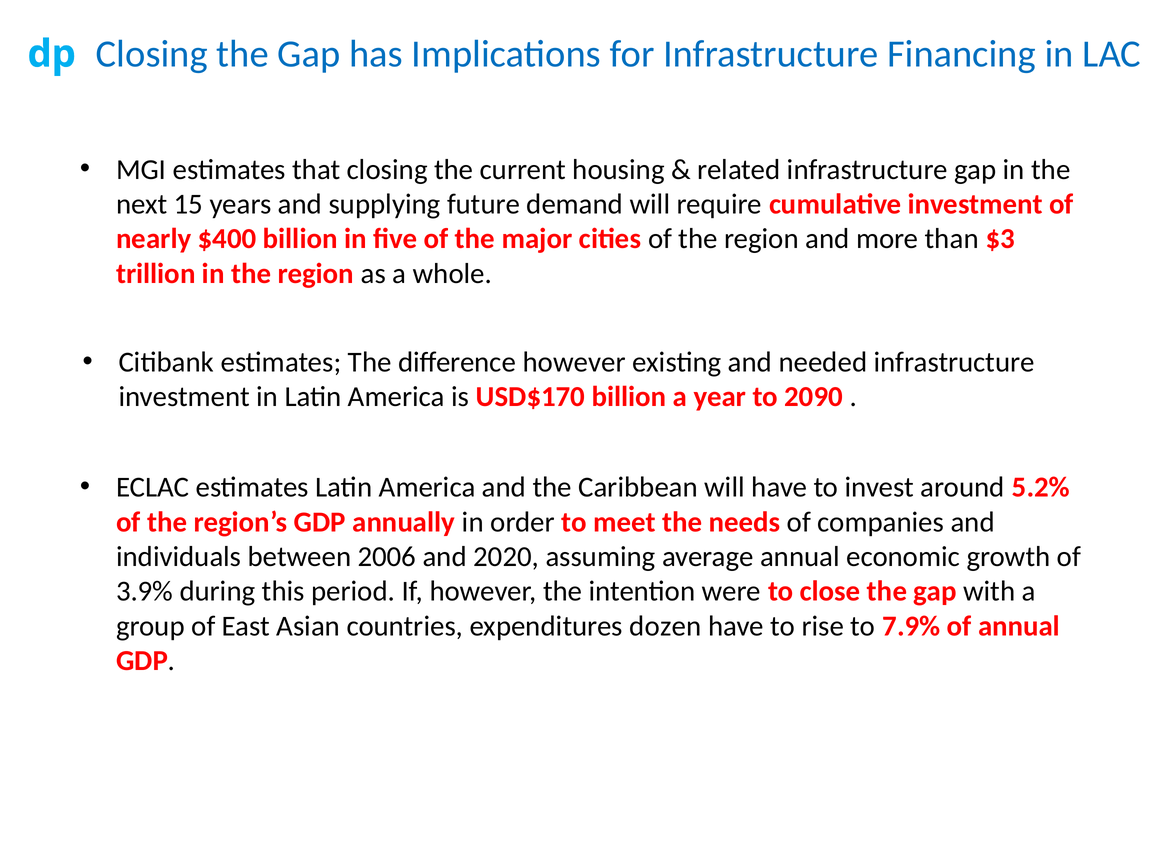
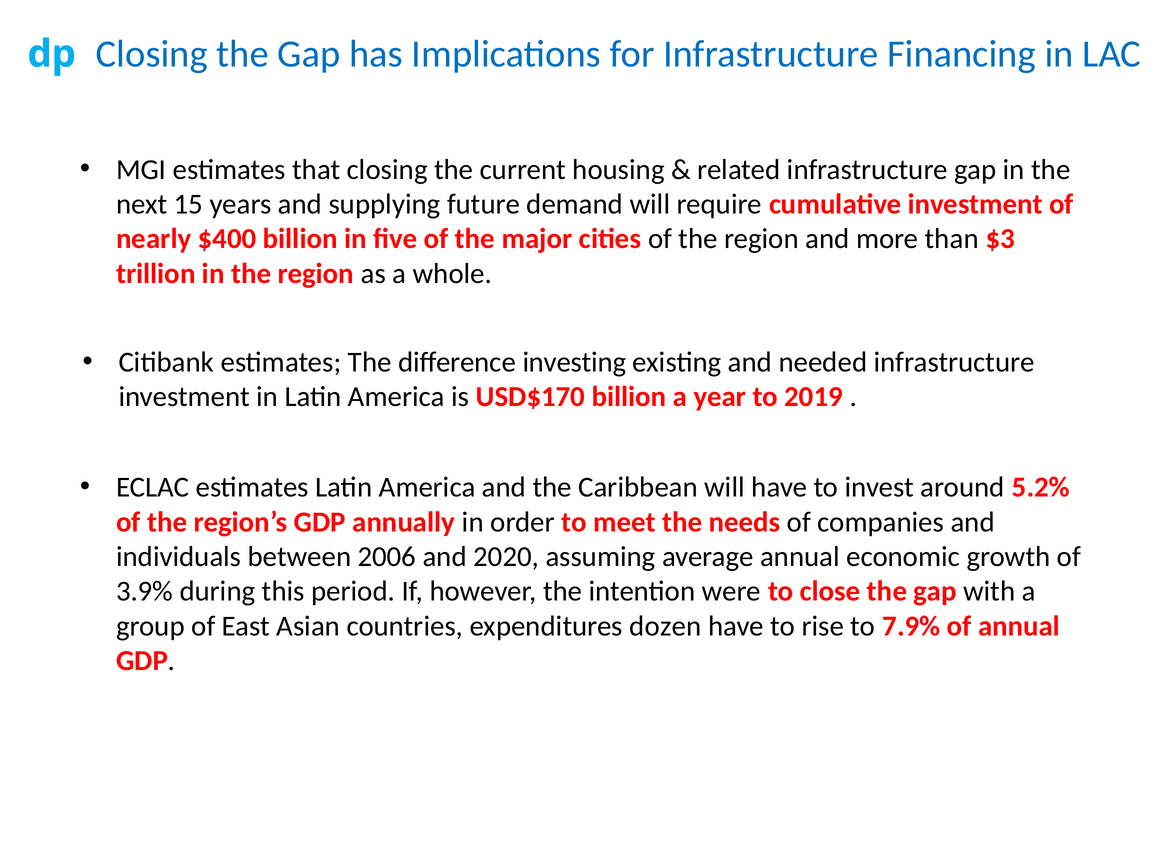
difference however: however -> investing
2090: 2090 -> 2019
